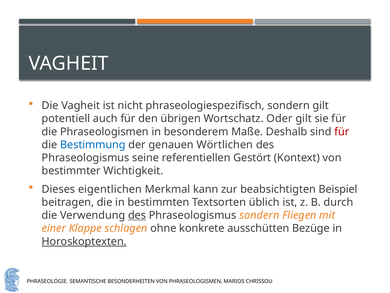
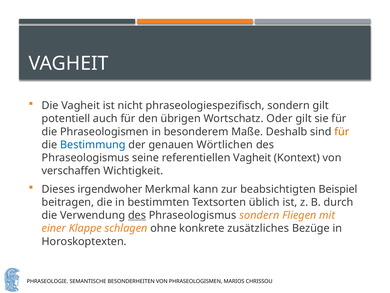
für at (342, 131) colour: red -> orange
referentiellen Gestört: Gestört -> Vagheit
bestimmter: bestimmter -> verschaffen
eigentlichen: eigentlichen -> irgendwoher
ausschütten: ausschütten -> zusätzliches
Horoskoptexten underline: present -> none
